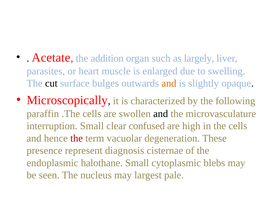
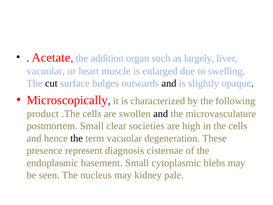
parasites at (46, 71): parasites -> vacuolar
and at (169, 83) colour: orange -> black
paraffin: paraffin -> product
interruption: interruption -> postmortem
confused: confused -> societies
the at (77, 138) colour: red -> black
halothane: halothane -> basement
largest: largest -> kidney
